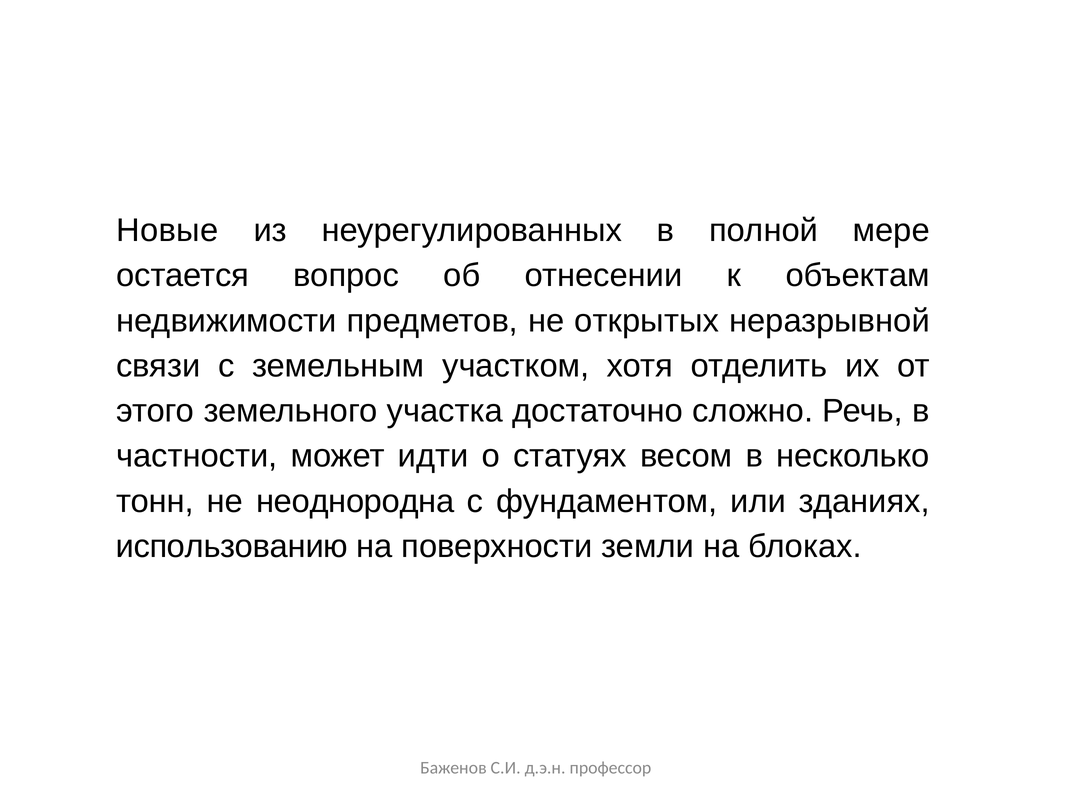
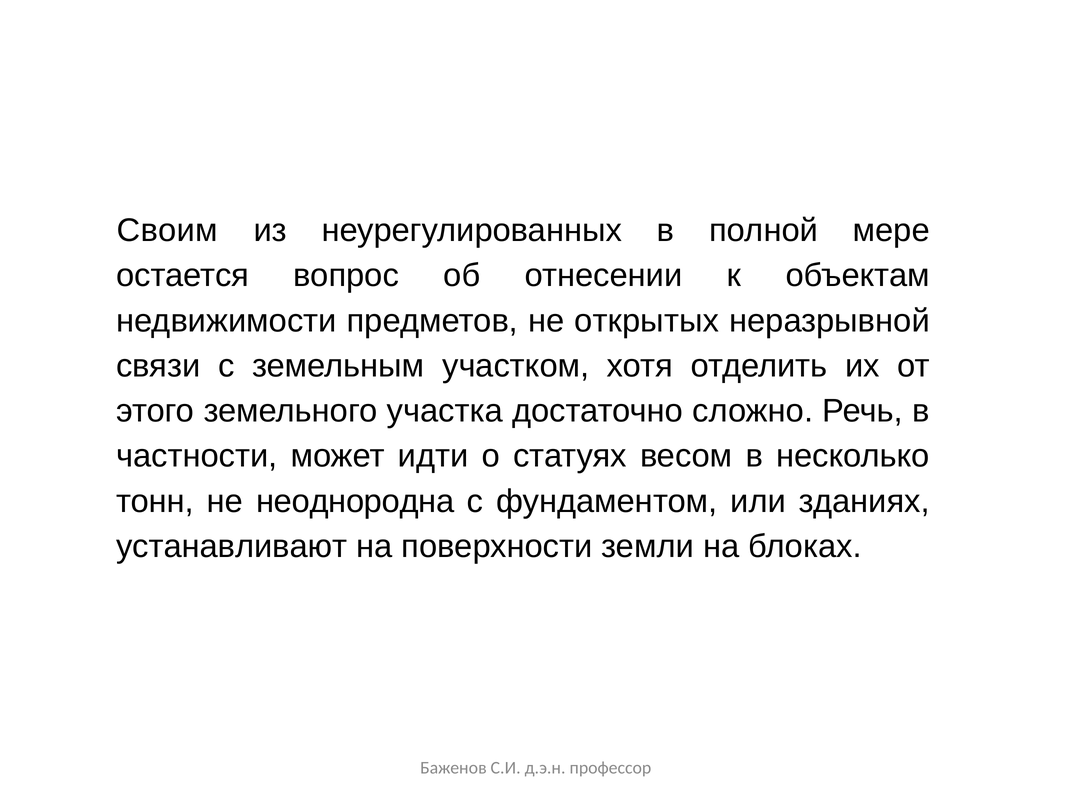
Новые: Новые -> Своим
использованию: использованию -> устанавливают
